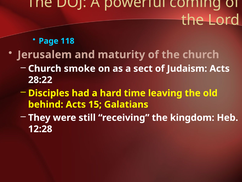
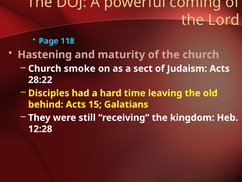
Jerusalem: Jerusalem -> Hastening
